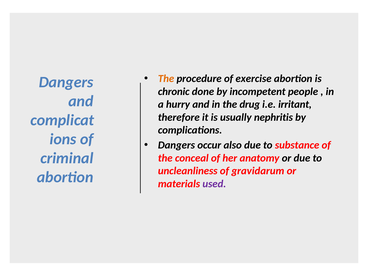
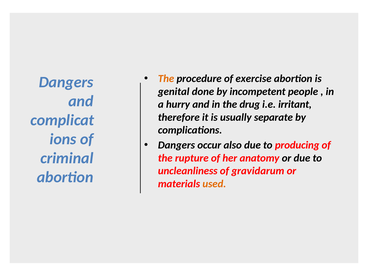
chronic: chronic -> genital
nephritis: nephritis -> separate
substance: substance -> producing
conceal: conceal -> rupture
used colour: purple -> orange
